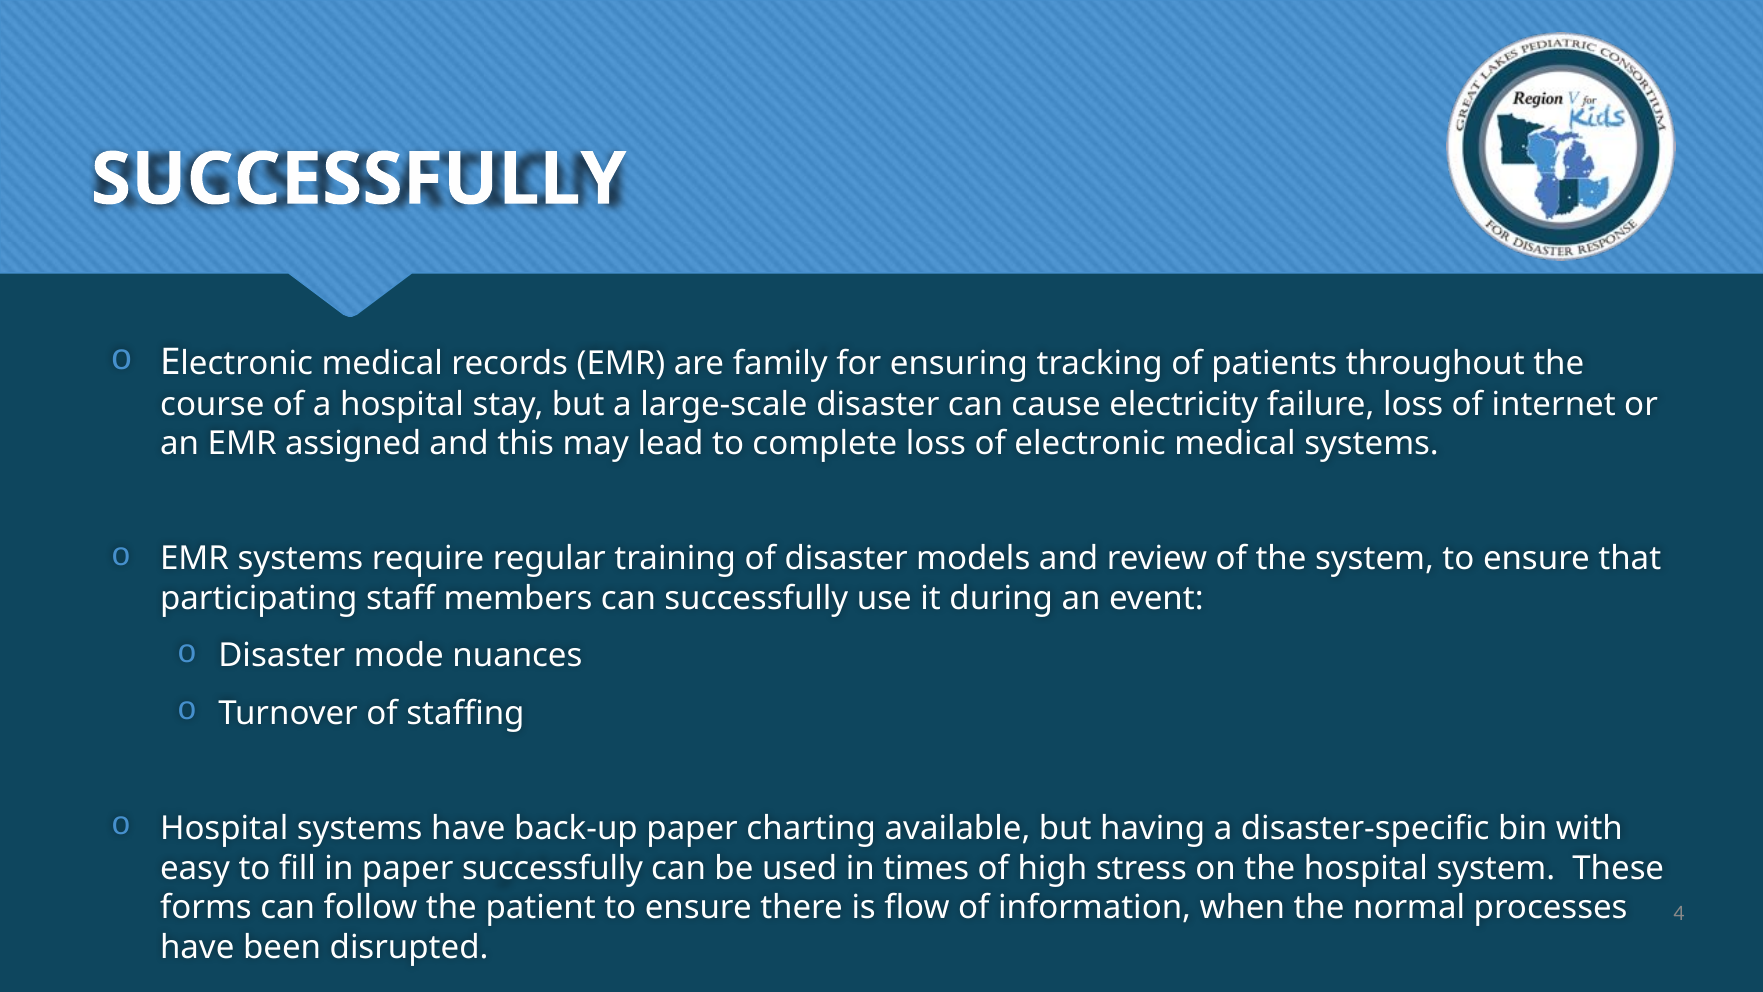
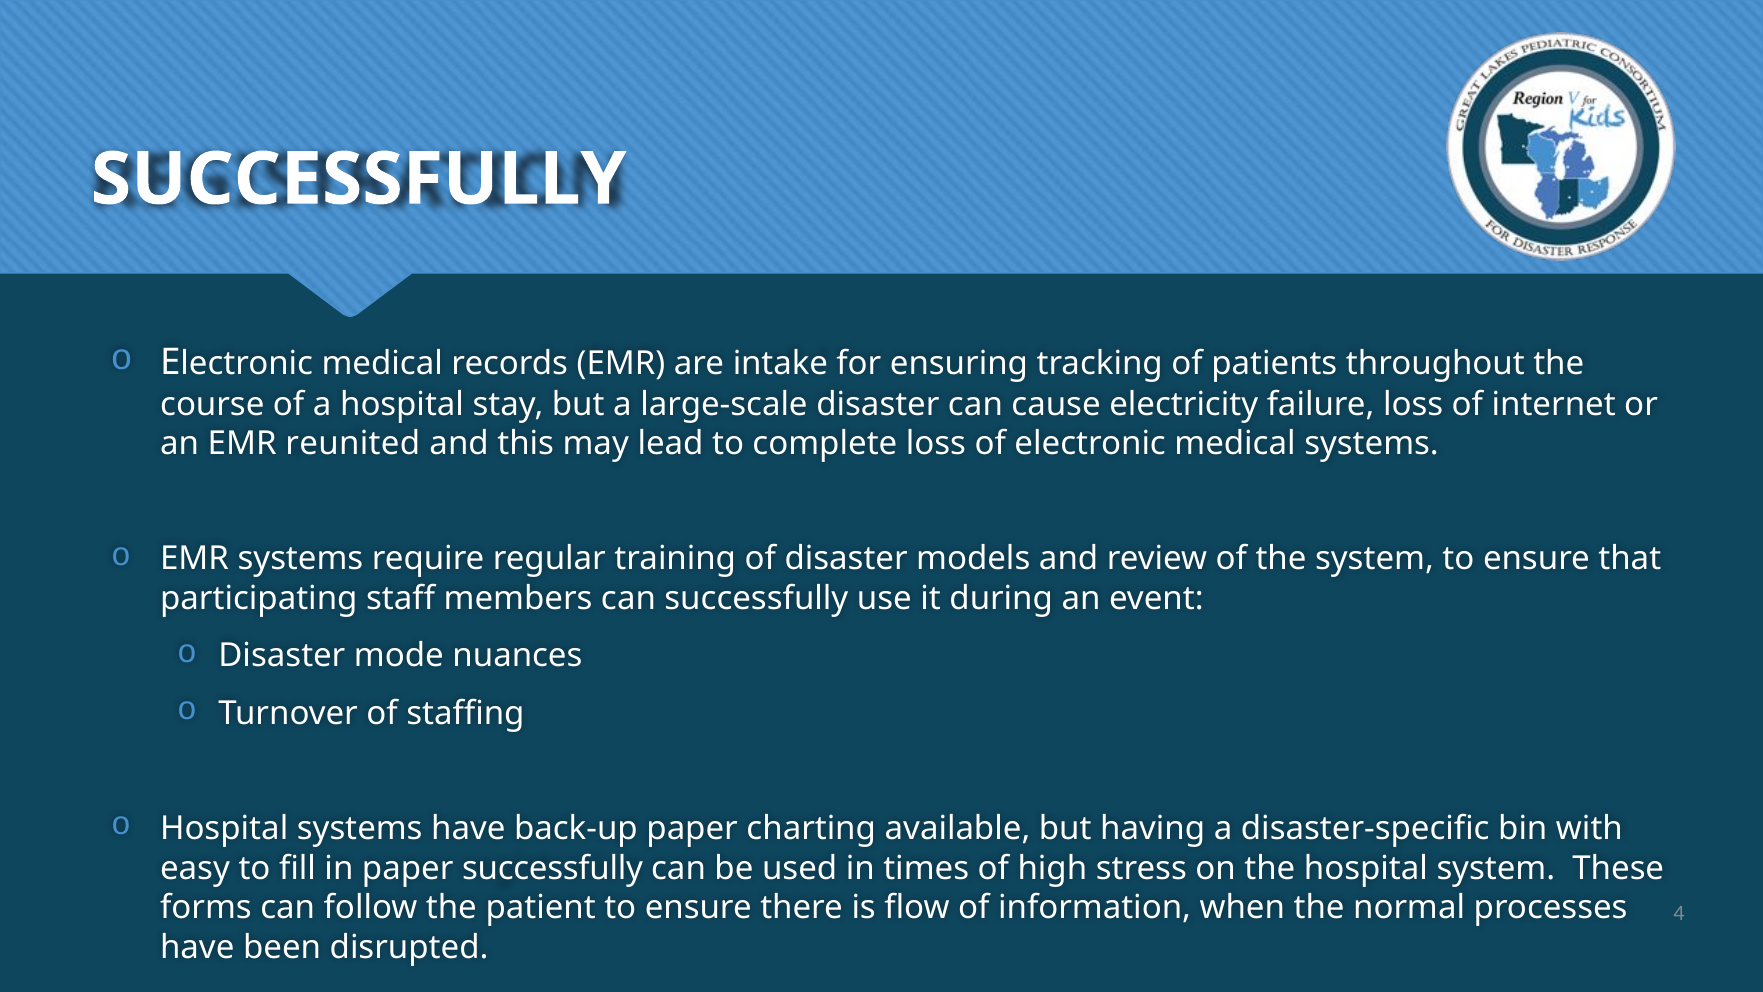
family: family -> intake
assigned: assigned -> reunited
